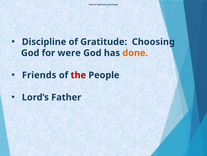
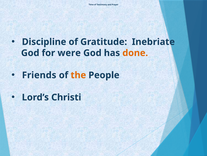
Choosing: Choosing -> Inebriate
the colour: red -> orange
Father: Father -> Christi
